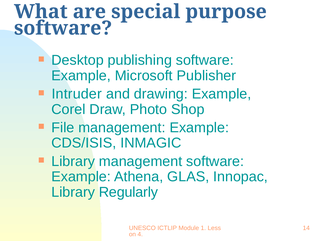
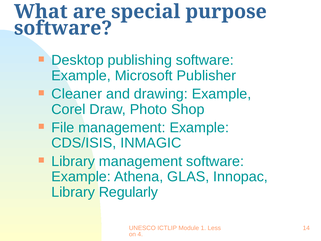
Intruder: Intruder -> Cleaner
